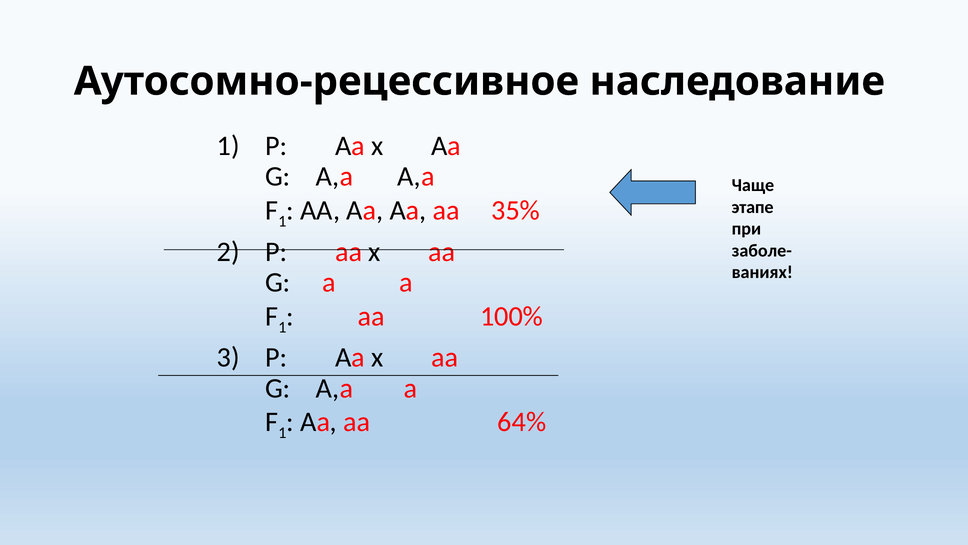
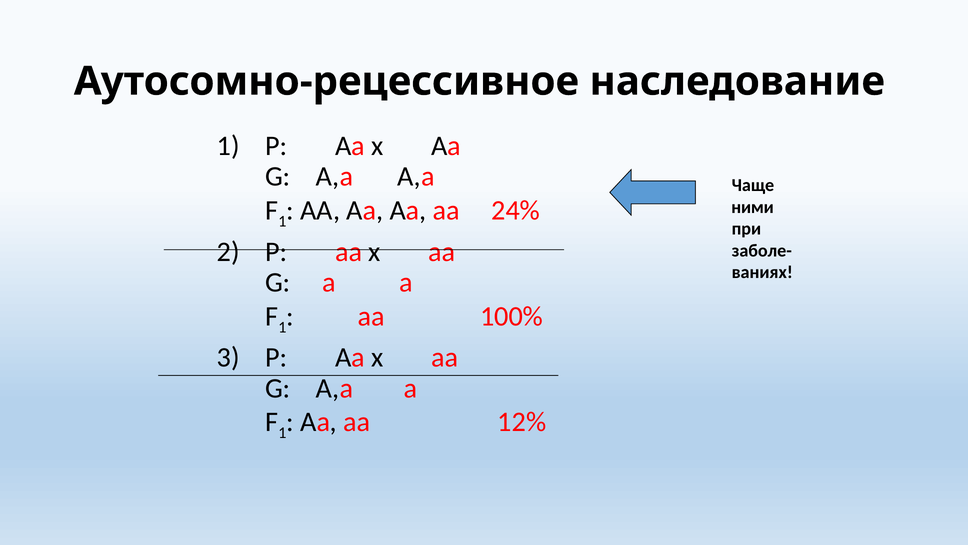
35%: 35% -> 24%
этапе: этапе -> ними
64%: 64% -> 12%
